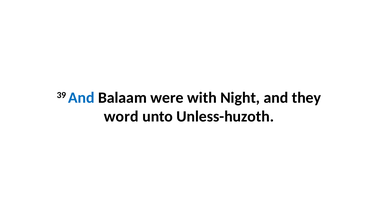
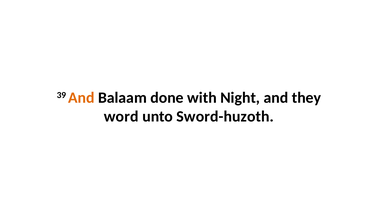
And at (81, 98) colour: blue -> orange
were: were -> done
Unless-huzoth: Unless-huzoth -> Sword-huzoth
